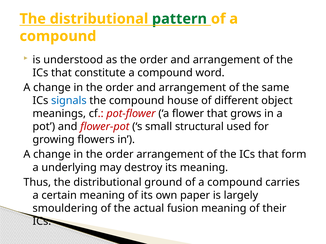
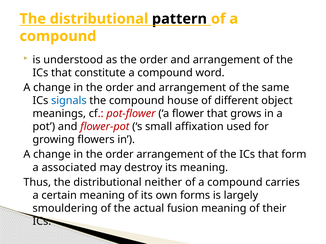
pattern colour: green -> black
structural: structural -> affixation
underlying: underlying -> associated
ground: ground -> neither
paper: paper -> forms
